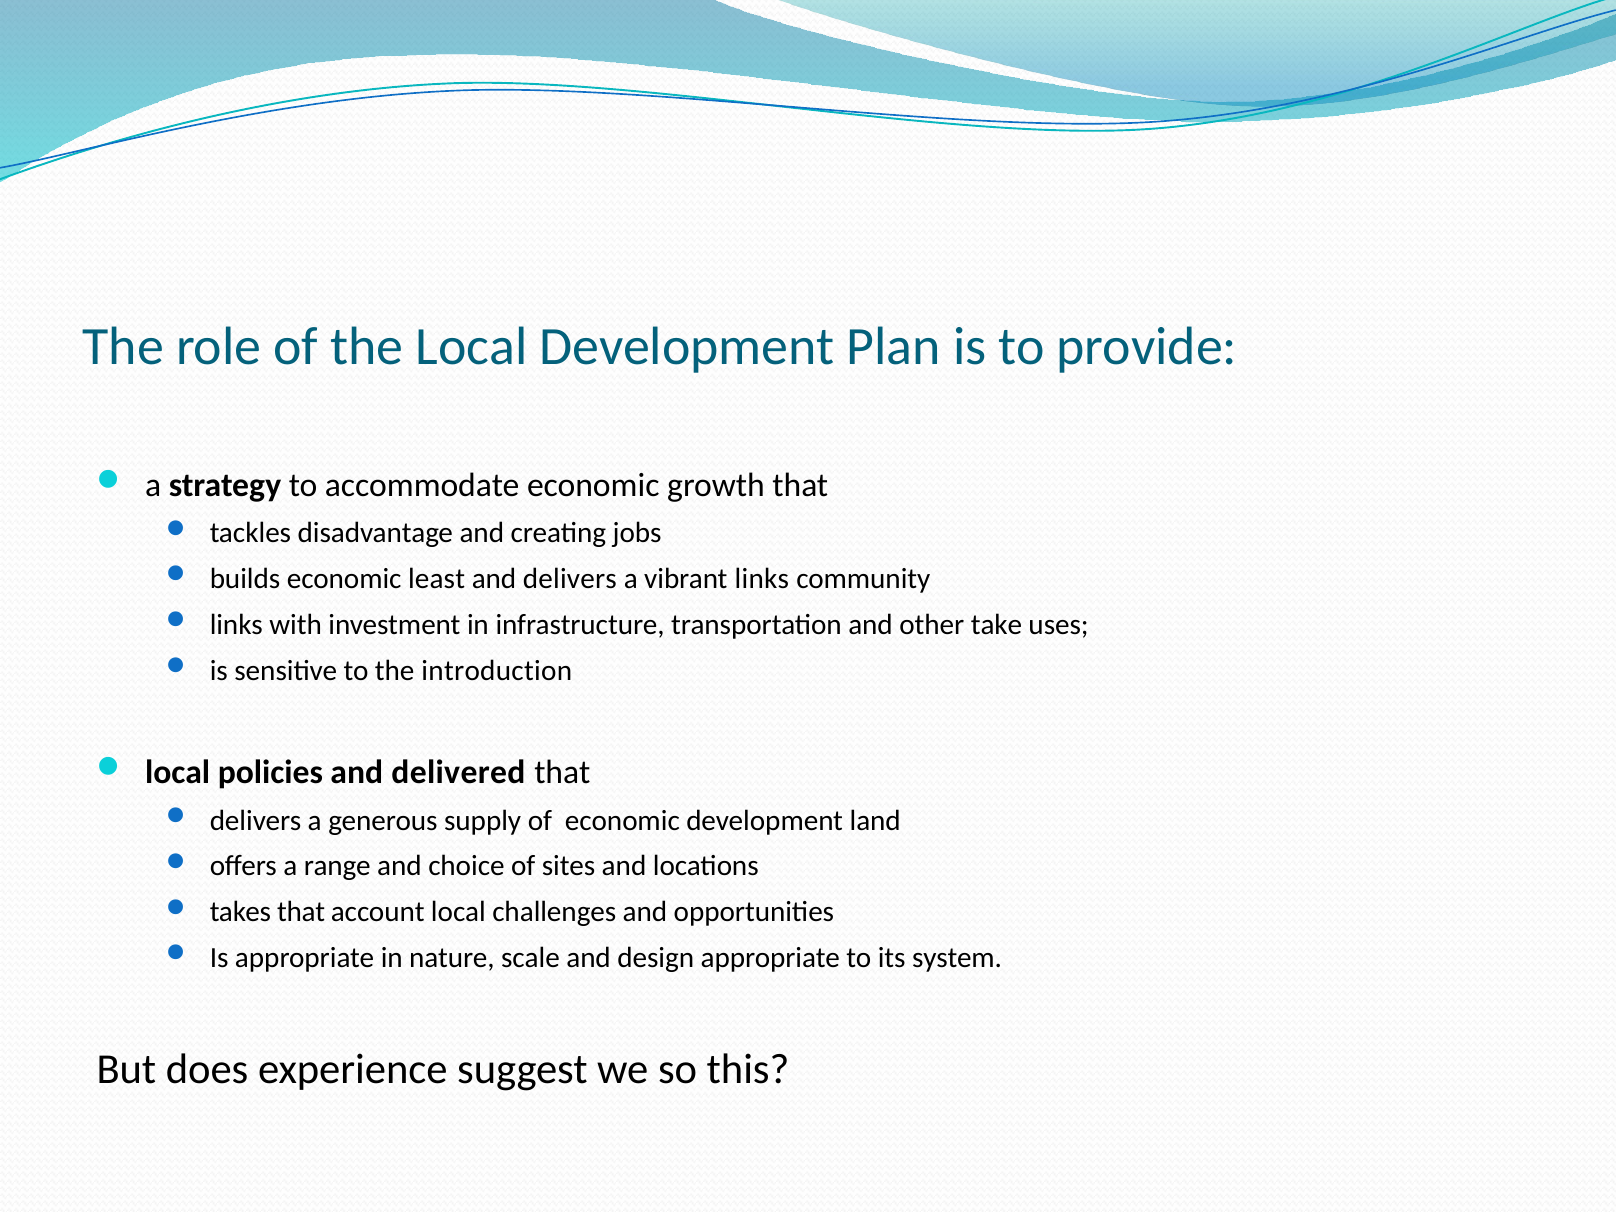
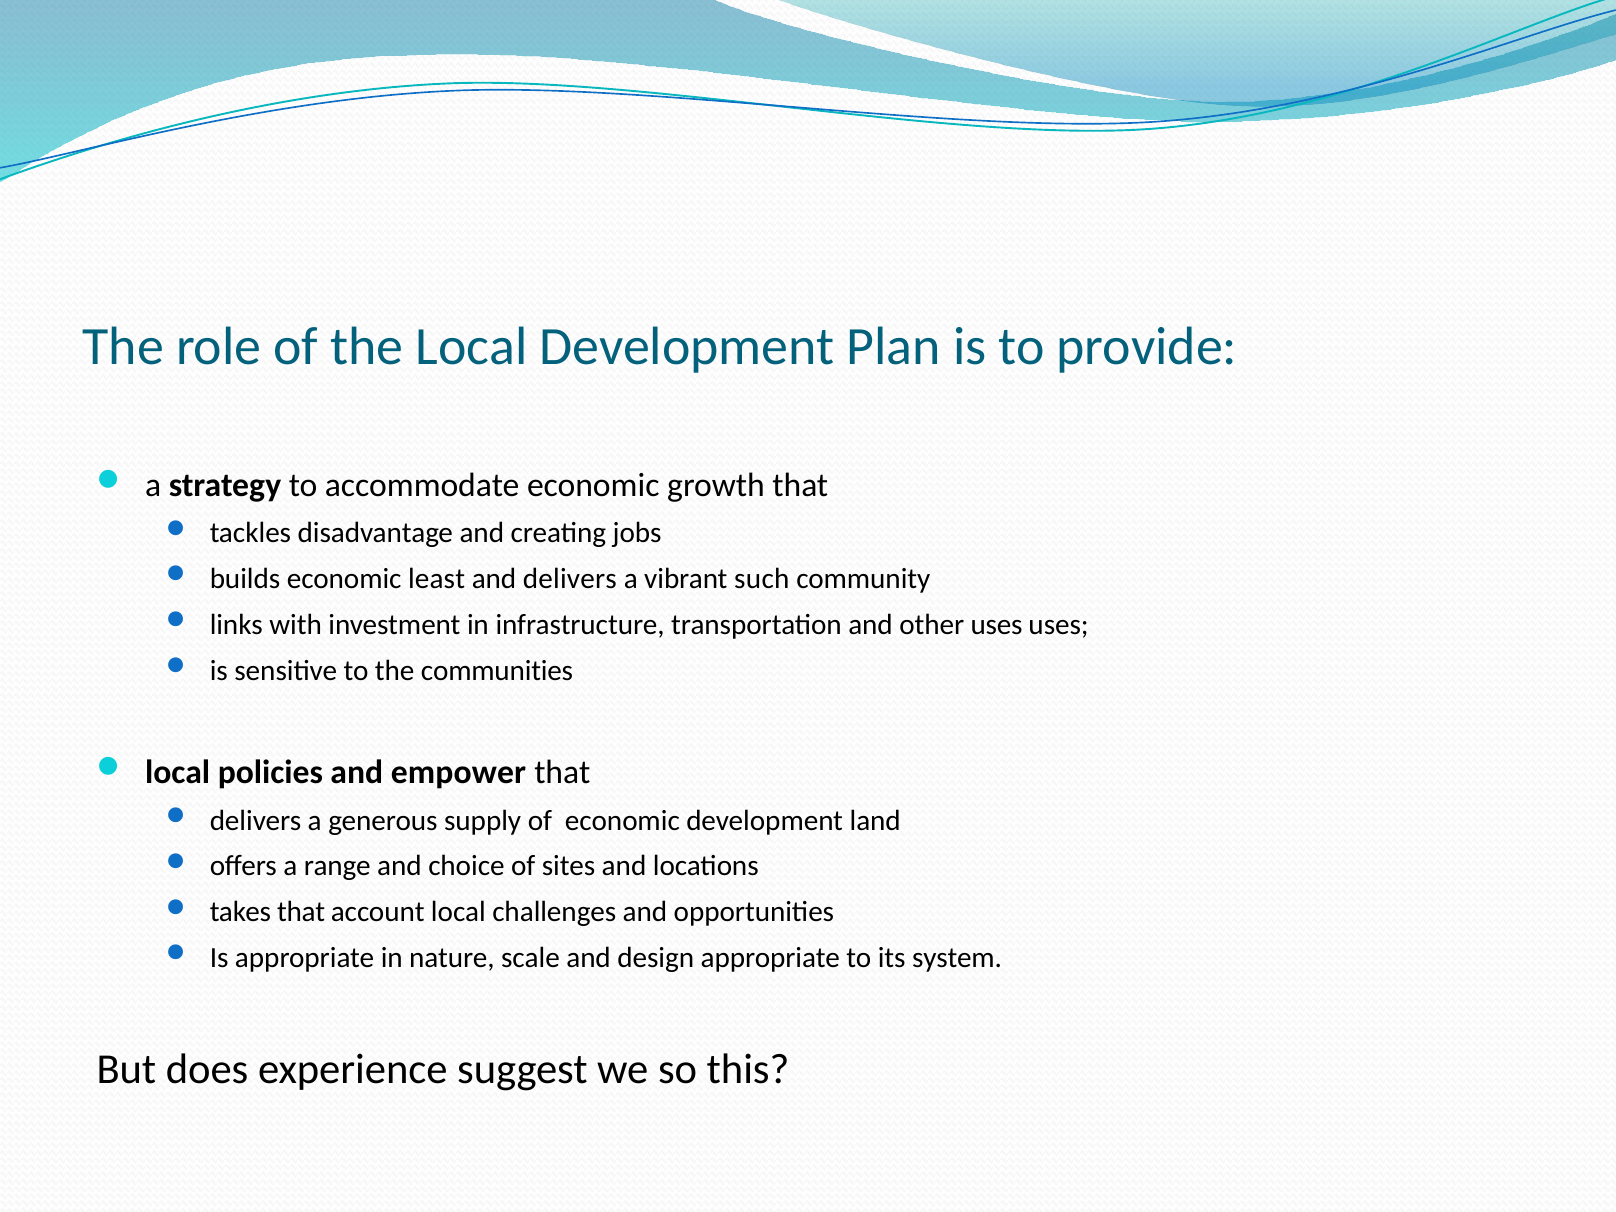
vibrant links: links -> such
other take: take -> uses
introduction: introduction -> communities
delivered: delivered -> empower
